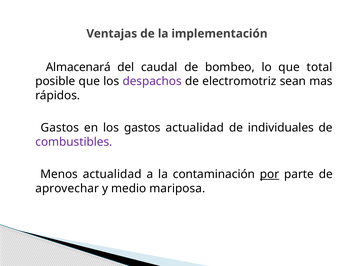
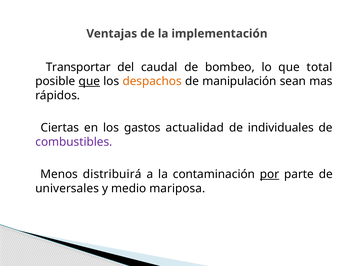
Almacenará: Almacenará -> Transportar
que at (89, 81) underline: none -> present
despachos colour: purple -> orange
electromotriz: electromotriz -> manipulación
Gastos at (60, 128): Gastos -> Ciertas
Menos actualidad: actualidad -> distribuirá
aprovechar: aprovechar -> universales
